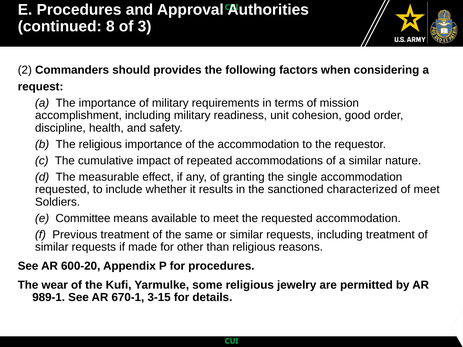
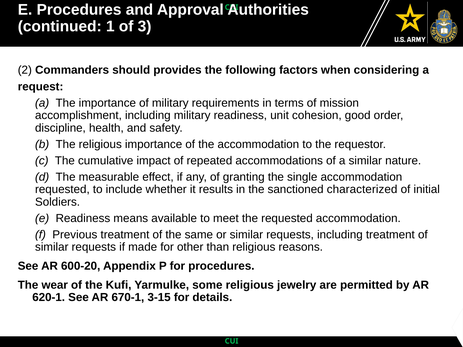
8: 8 -> 1
of meet: meet -> initial
e Committee: Committee -> Readiness
989-1: 989-1 -> 620-1
